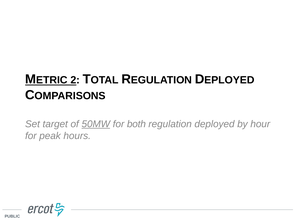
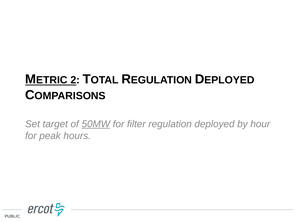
both: both -> filter
